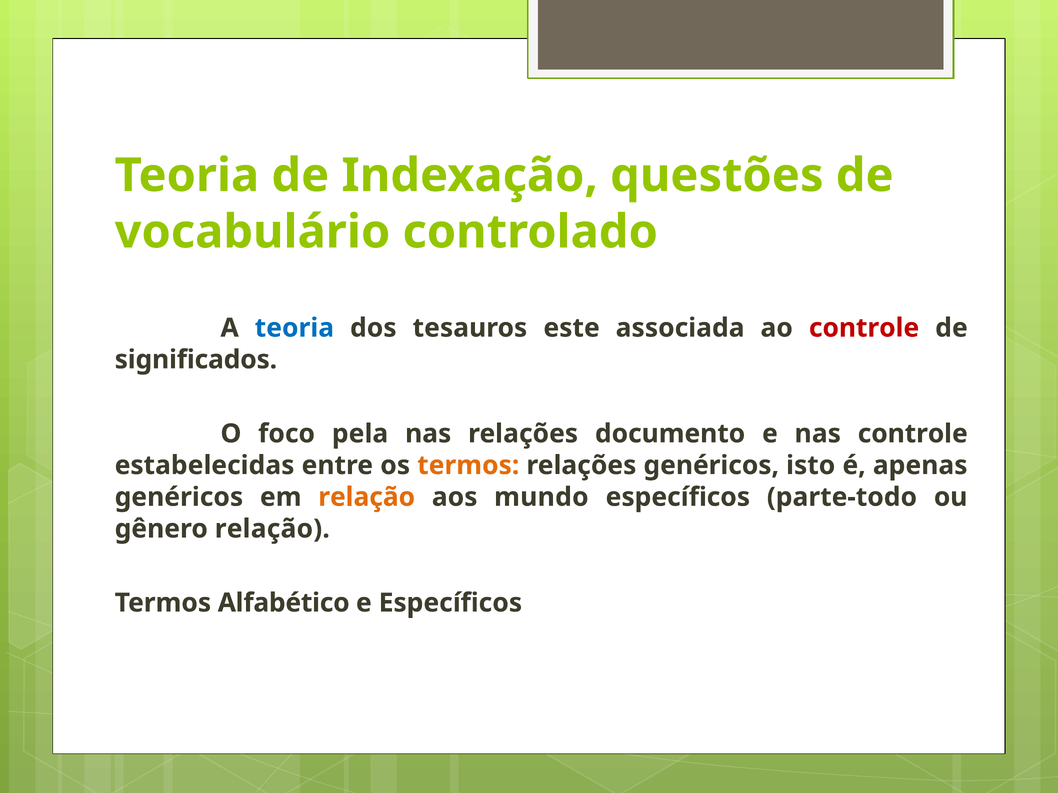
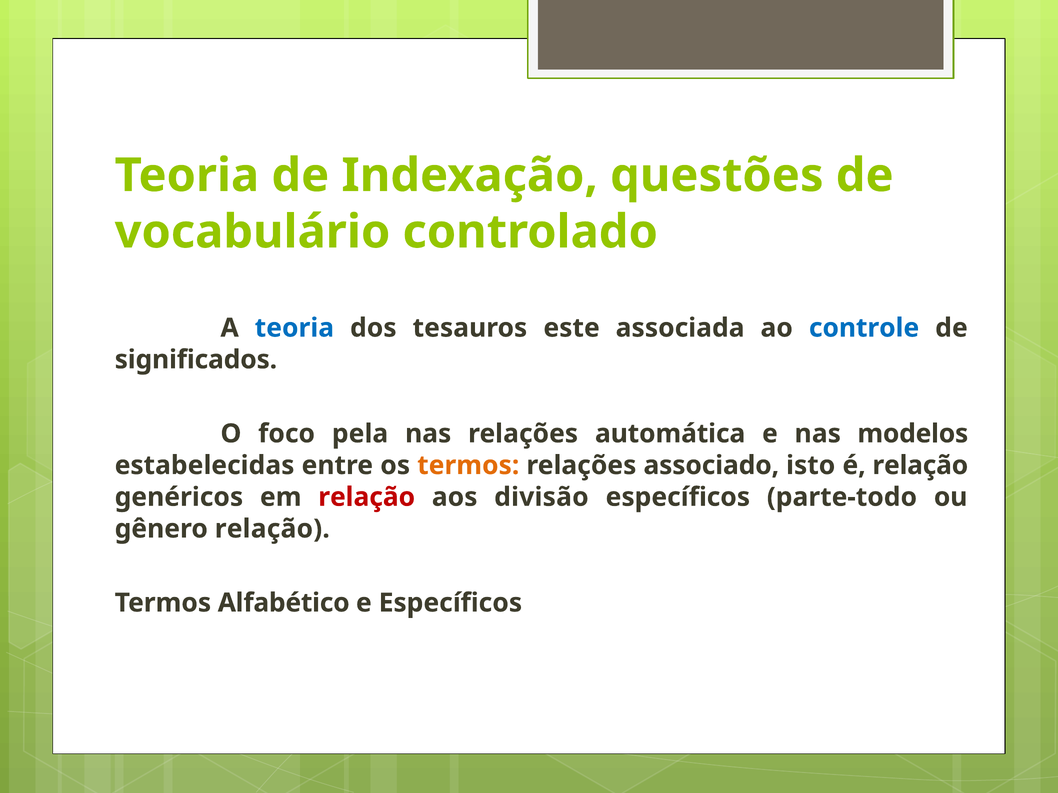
controle at (864, 328) colour: red -> blue
documento: documento -> automática
nas controle: controle -> modelos
relações genéricos: genéricos -> associado
é apenas: apenas -> relação
relação at (367, 497) colour: orange -> red
mundo: mundo -> divisão
